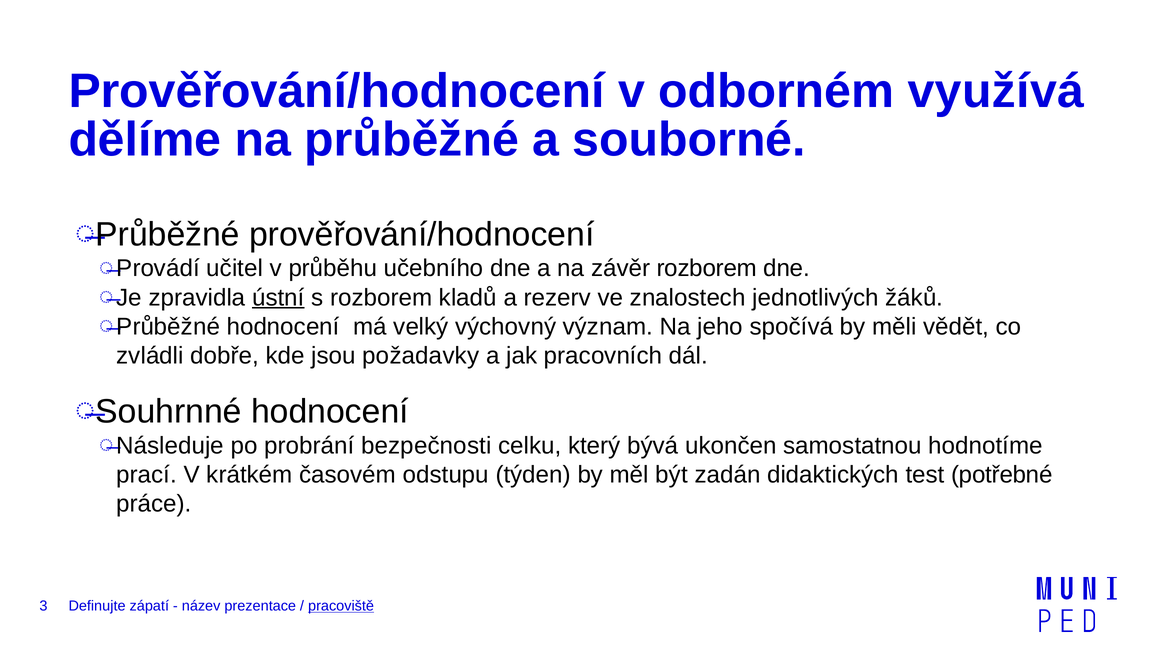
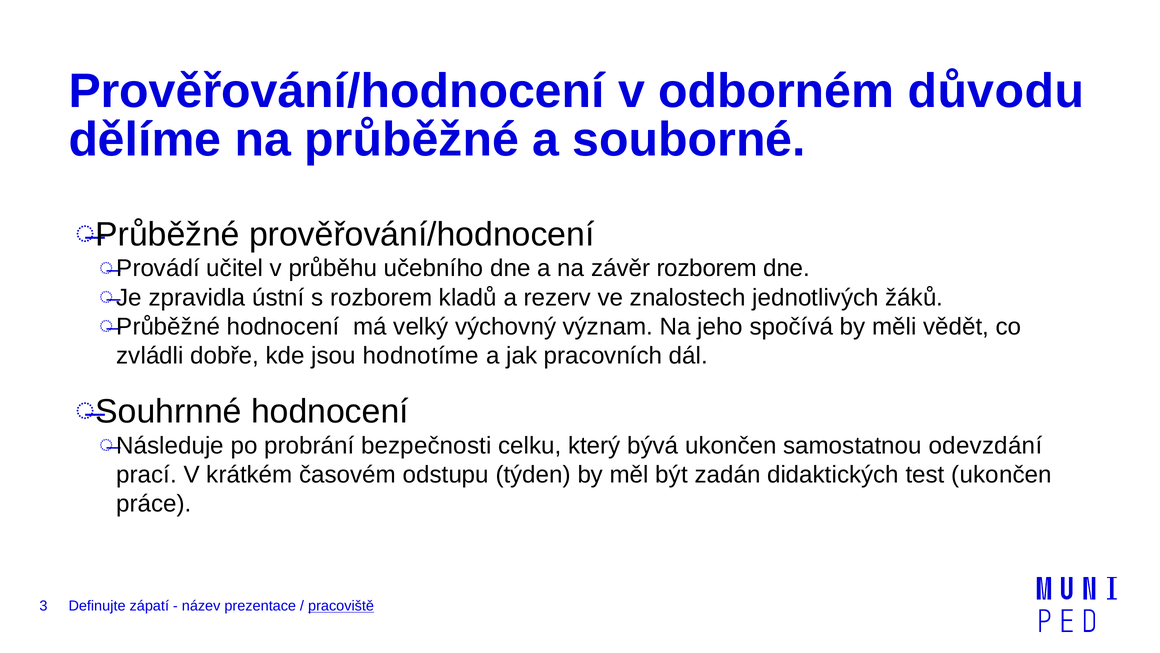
využívá: využívá -> důvodu
ústní underline: present -> none
požadavky: požadavky -> hodnotíme
hodnotíme: hodnotíme -> odevzdání
test potřebné: potřebné -> ukončen
